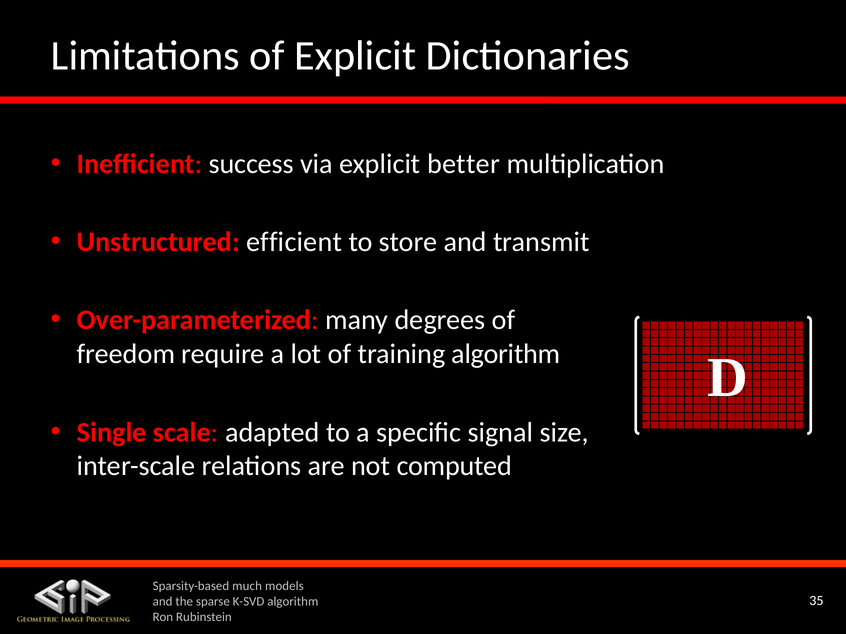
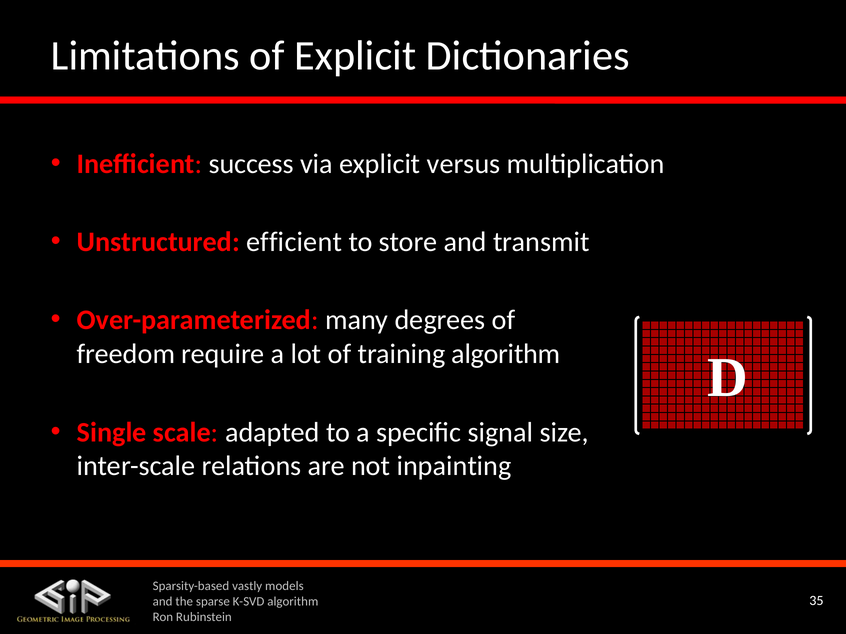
better: better -> versus
computed: computed -> inpainting
much: much -> vastly
